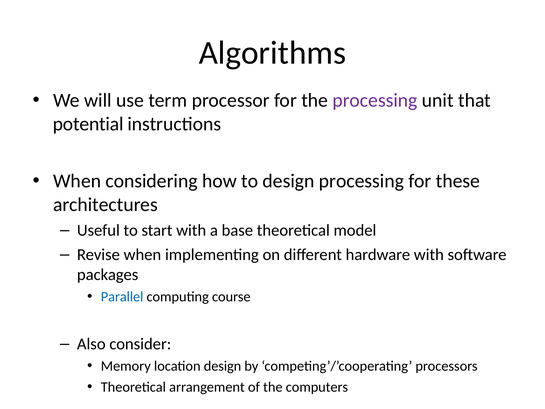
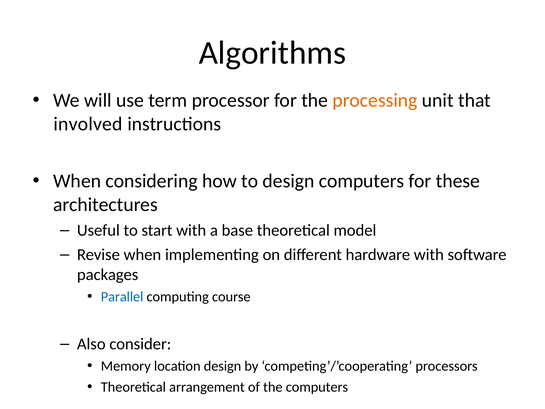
processing at (375, 100) colour: purple -> orange
potential: potential -> involved
design processing: processing -> computers
